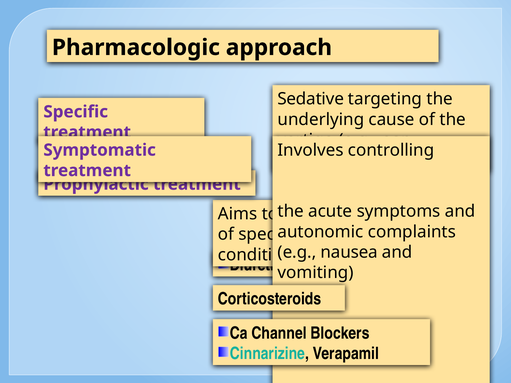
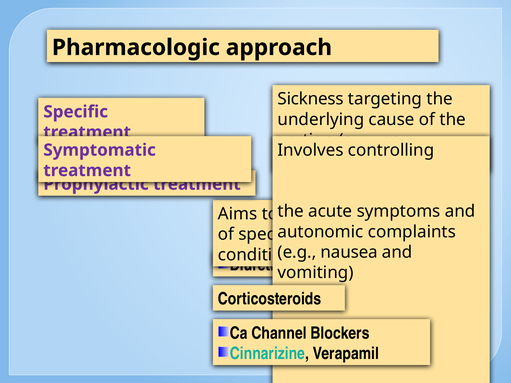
Sedative: Sedative -> Sickness
